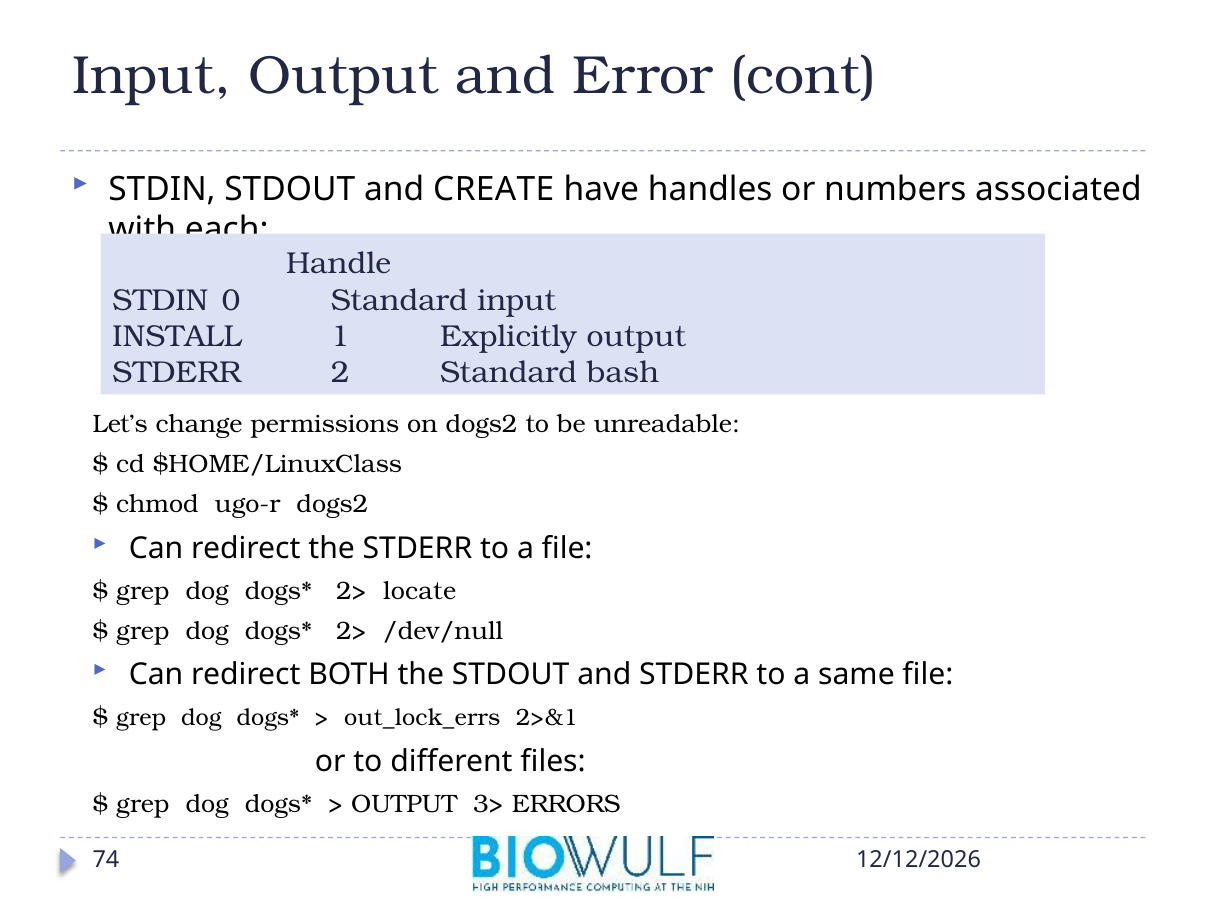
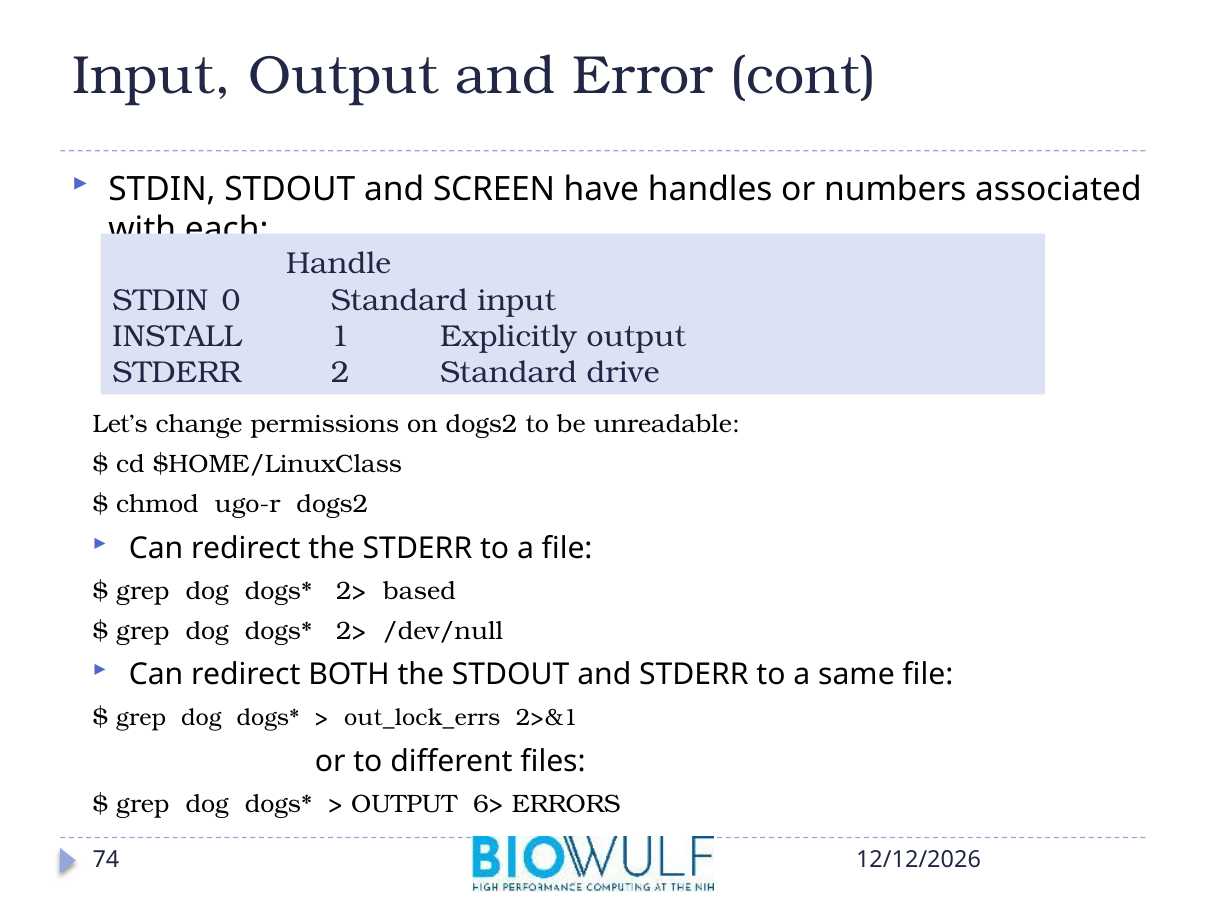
CREATE: CREATE -> SCREEN
bash: bash -> drive
locate: locate -> based
3>: 3> -> 6>
